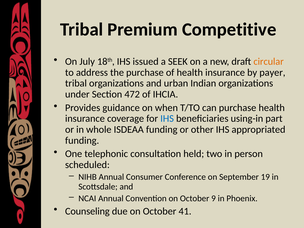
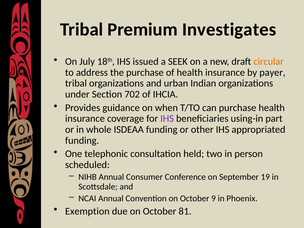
Competitive: Competitive -> Investigates
472: 472 -> 702
IHS at (167, 119) colour: blue -> purple
Counseling: Counseling -> Exemption
41: 41 -> 81
